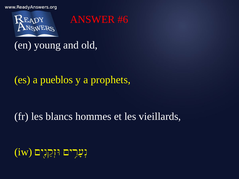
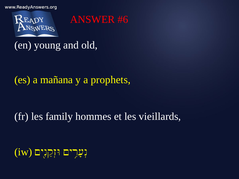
pueblos: pueblos -> mañana
blancs: blancs -> family
